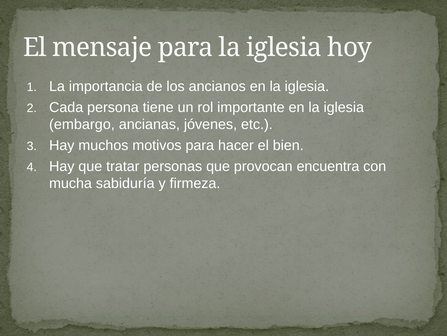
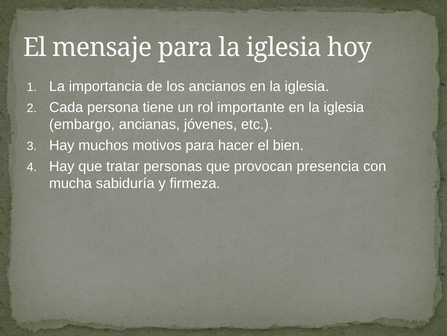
encuentra: encuentra -> presencia
